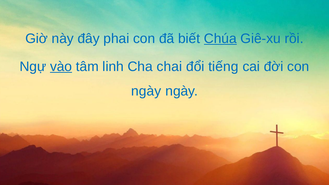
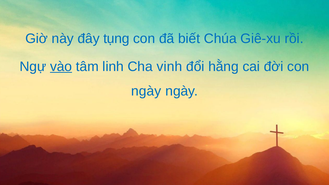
phai: phai -> tụng
Chúa underline: present -> none
chai: chai -> vinh
tiếng: tiếng -> hằng
